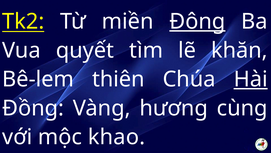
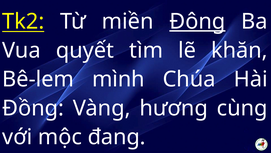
thiên: thiên -> mình
Hài underline: present -> none
khao: khao -> đang
